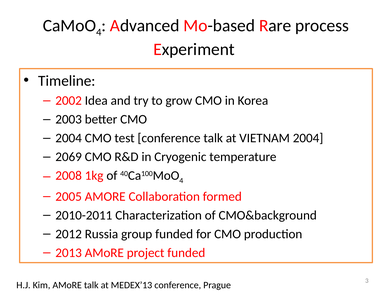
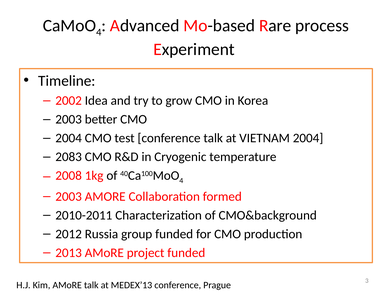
2069: 2069 -> 2083
2005 at (69, 197): 2005 -> 2003
